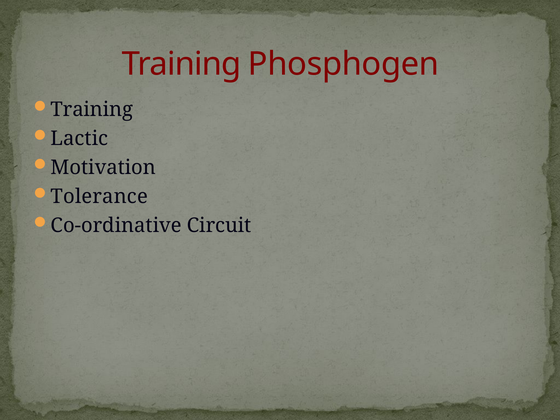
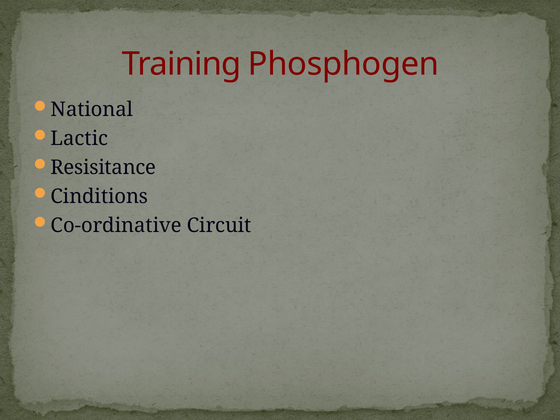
Training at (92, 110): Training -> National
Motivation: Motivation -> Resisitance
Tolerance: Tolerance -> Cinditions
